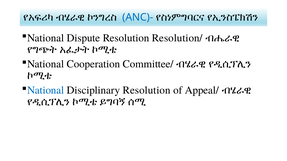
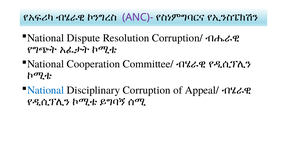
ANC)- colour: blue -> purple
Resolution/: Resolution/ -> Corruption/
Disciplinary Resolution: Resolution -> Corruption
